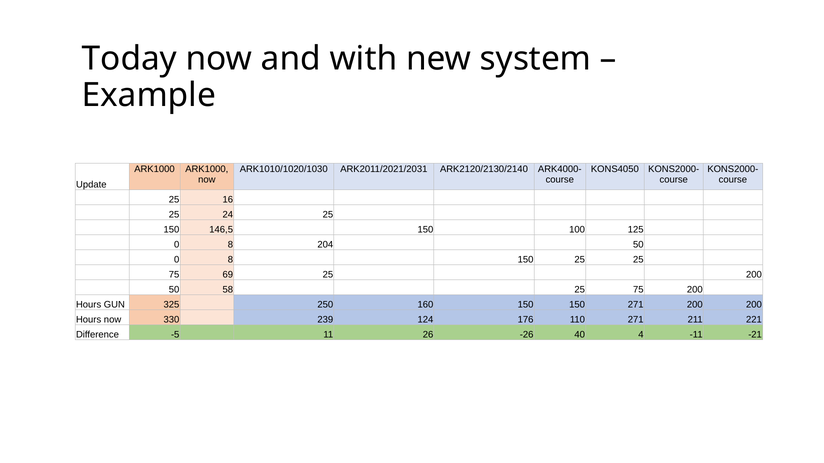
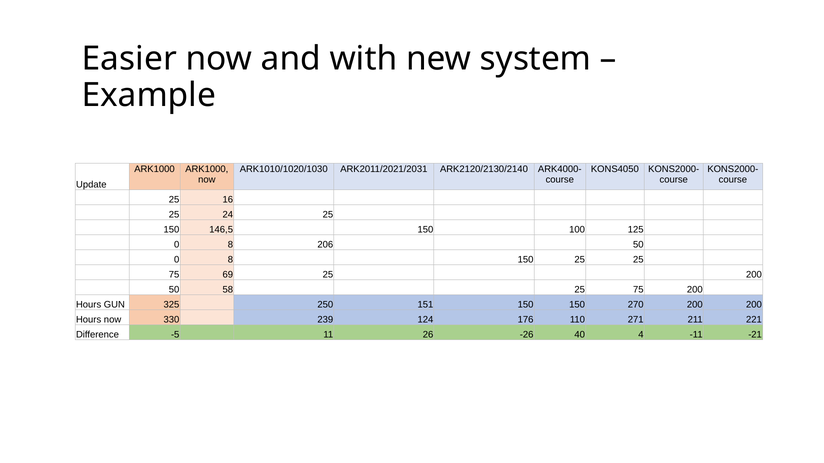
Today: Today -> Easier
204: 204 -> 206
160: 160 -> 151
150 271: 271 -> 270
